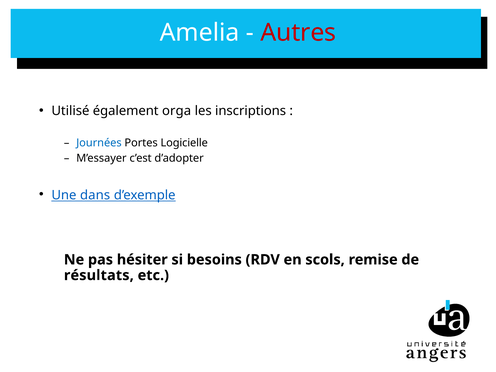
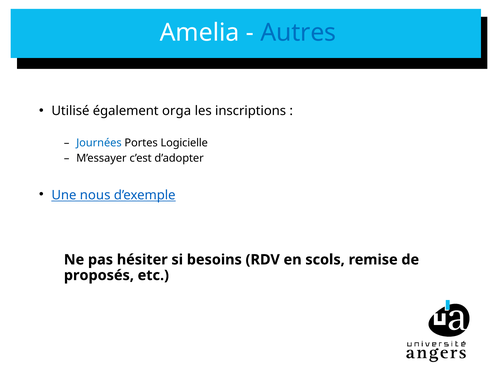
Autres colour: red -> blue
dans: dans -> nous
résultats: résultats -> proposés
